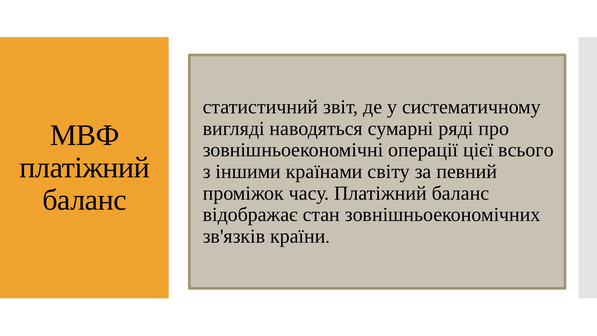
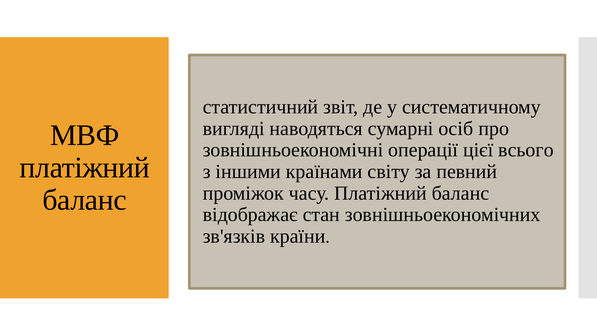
ряді: ряді -> осіб
